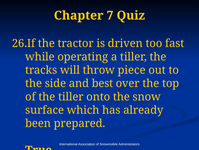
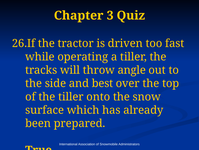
7: 7 -> 3
piece: piece -> angle
